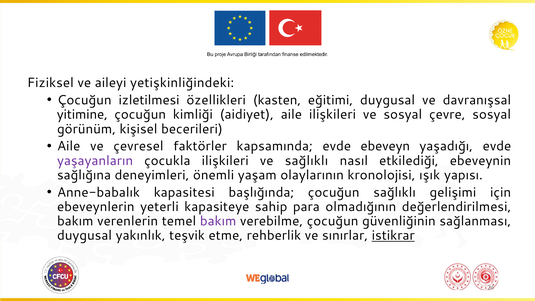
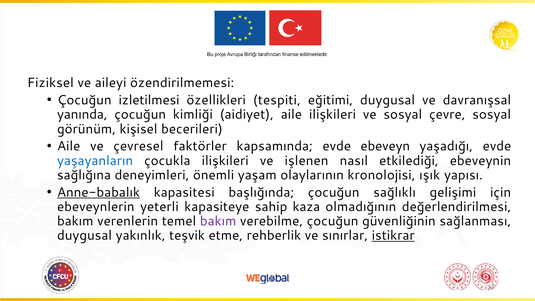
yetişkinliğindeki: yetişkinliğindeki -> özendirilmemesi
kasten: kasten -> tespiti
yitimine: yitimine -> yanında
yaşayanların colour: purple -> blue
ve sağlıklı: sağlıklı -> işlenen
Anne-babalık underline: none -> present
para: para -> kaza
